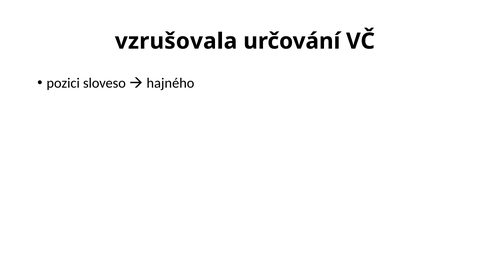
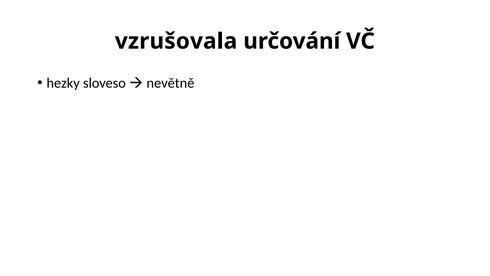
pozici: pozici -> hezky
hajného: hajného -> nevětně
